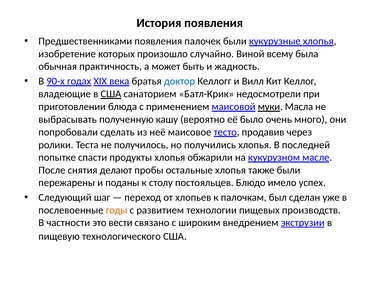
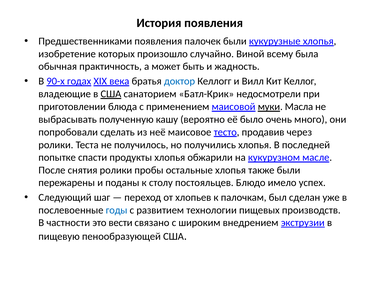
снятия делают: делают -> ролики
годы colour: orange -> blue
технологического: технологического -> пенообразующей
